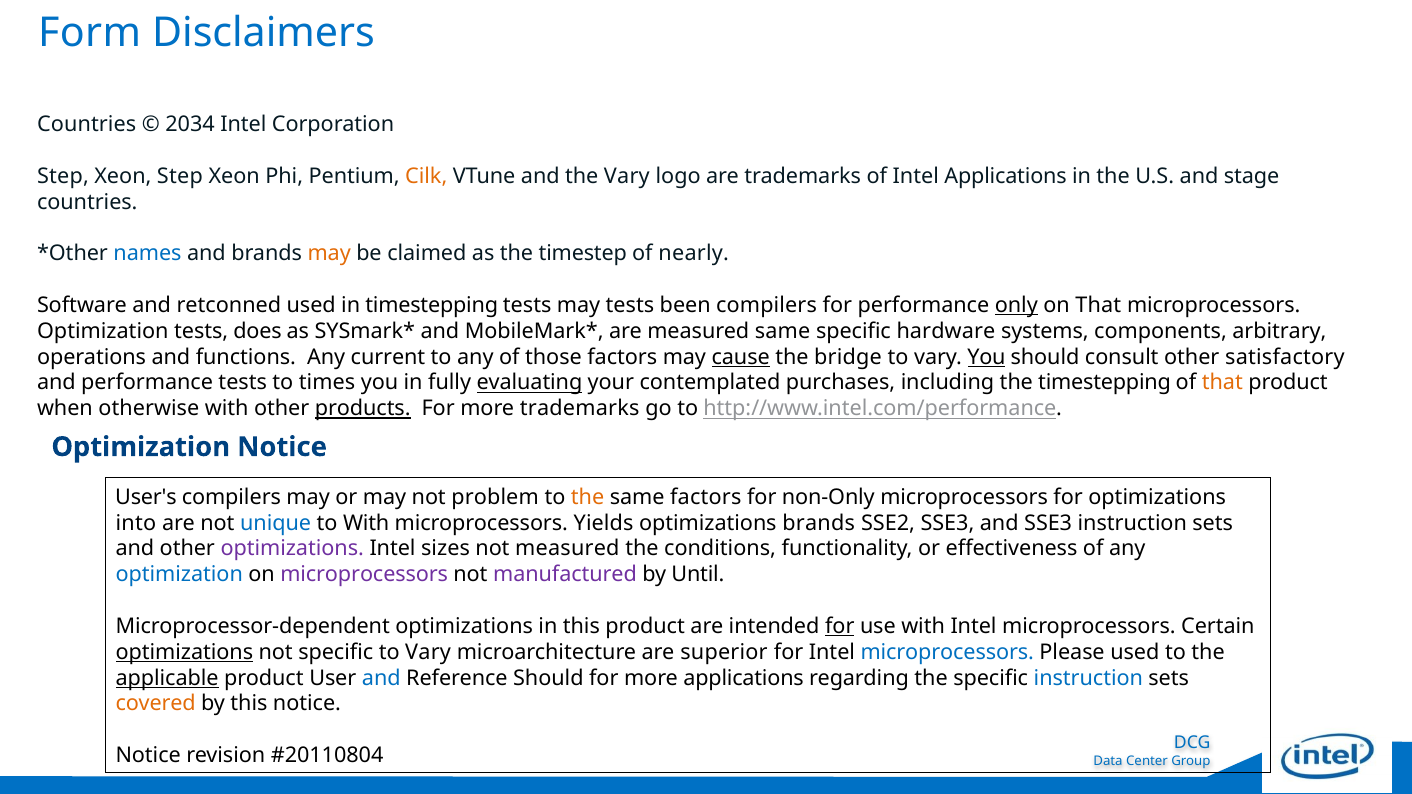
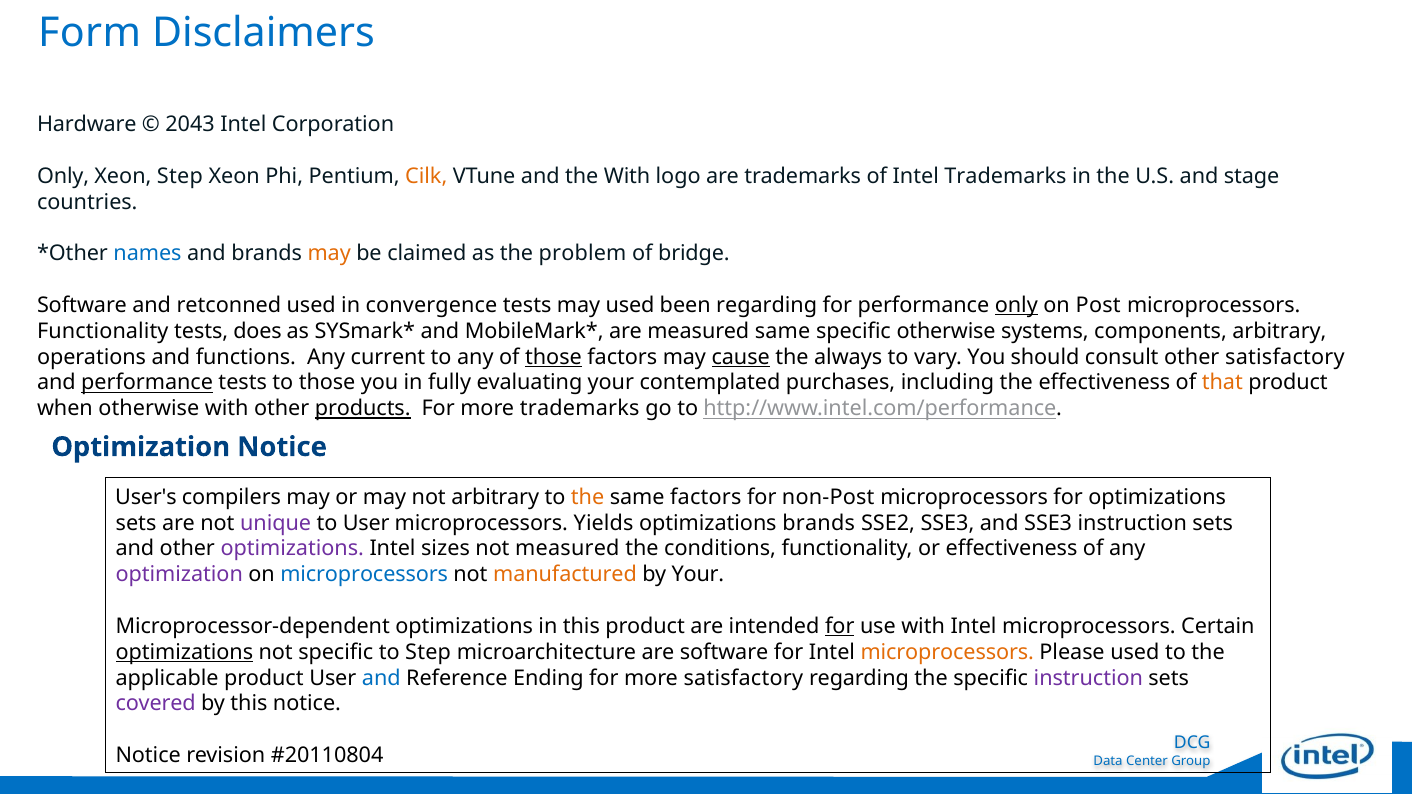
Countries at (87, 124): Countries -> Hardware
2034: 2034 -> 2043
Step at (63, 176): Step -> Only
the Vary: Vary -> With
Intel Applications: Applications -> Trademarks
timestep: timestep -> problem
nearly: nearly -> bridge
in timestepping: timestepping -> convergence
may tests: tests -> used
been compilers: compilers -> regarding
on That: That -> Post
Optimization at (103, 331): Optimization -> Functionality
specific hardware: hardware -> otherwise
those at (553, 357) underline: none -> present
bridge: bridge -> always
You at (986, 357) underline: present -> none
performance at (147, 383) underline: none -> present
to times: times -> those
evaluating underline: present -> none
the timestepping: timestepping -> effectiveness
not problem: problem -> arbitrary
non-Only: non-Only -> non-Post
into at (136, 523): into -> sets
unique colour: blue -> purple
to With: With -> User
optimization at (179, 575) colour: blue -> purple
microprocessors at (364, 575) colour: purple -> blue
manufactured colour: purple -> orange
by Until: Until -> Your
specific to Vary: Vary -> Step
are superior: superior -> software
microprocessors at (947, 652) colour: blue -> orange
applicable underline: present -> none
Reference Should: Should -> Ending
more applications: applications -> satisfactory
instruction at (1088, 678) colour: blue -> purple
covered colour: orange -> purple
